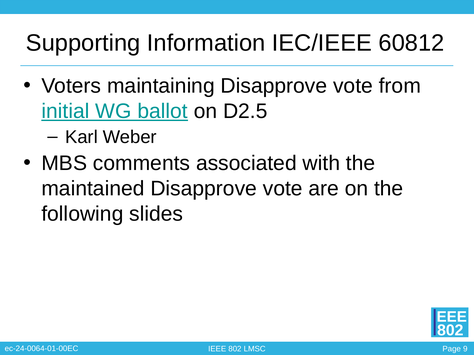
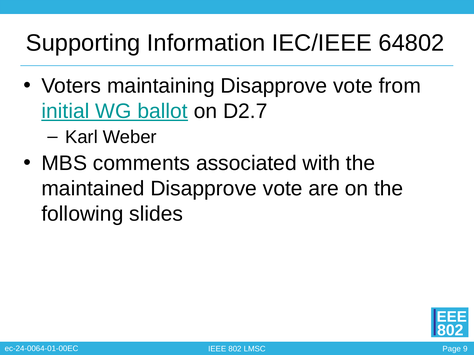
60812: 60812 -> 64802
D2.5: D2.5 -> D2.7
